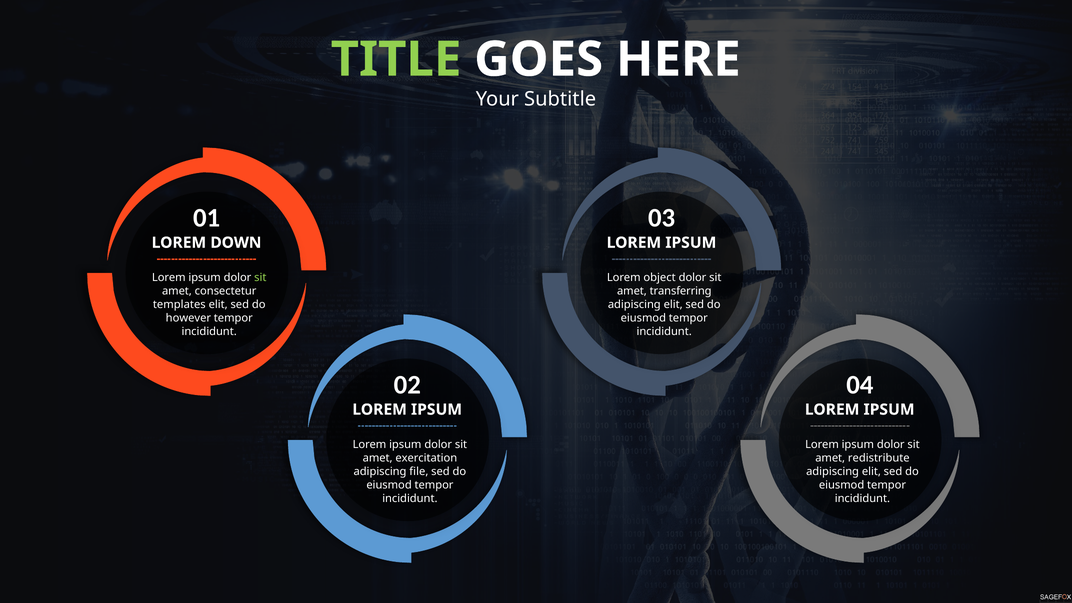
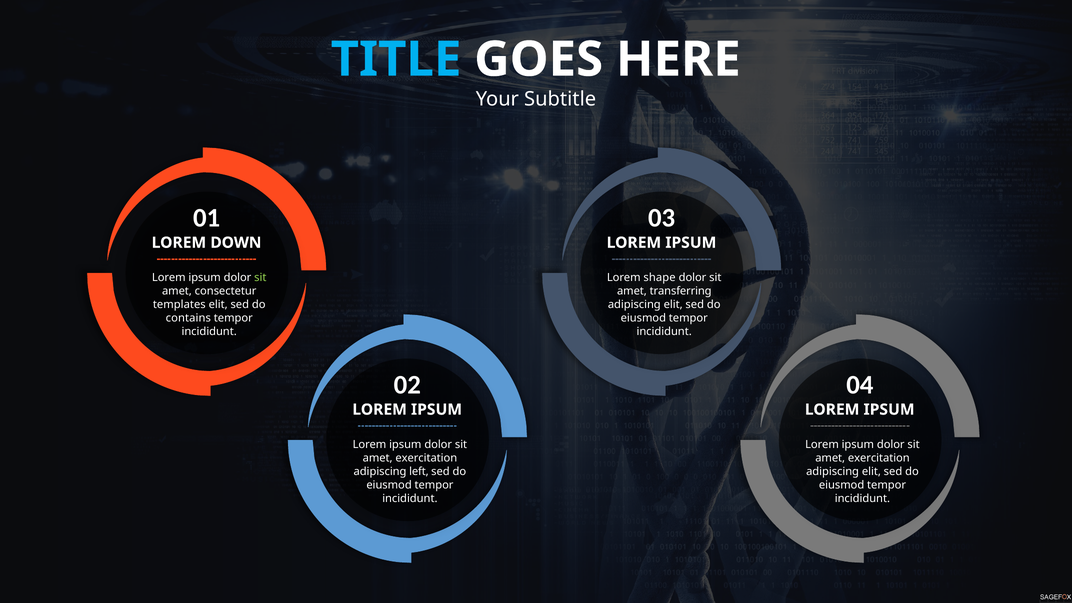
TITLE colour: light green -> light blue
object: object -> shape
however: however -> contains
redistribute at (879, 458): redistribute -> exercitation
file: file -> left
